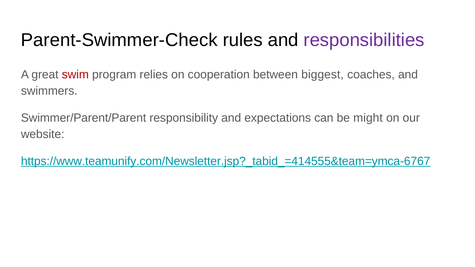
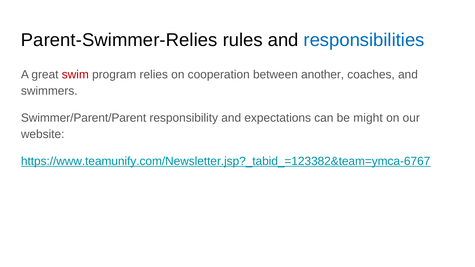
Parent-Swimmer-Check: Parent-Swimmer-Check -> Parent-Swimmer-Relies
responsibilities colour: purple -> blue
biggest: biggest -> another
https://www.teamunify.com/Newsletter.jsp?_tabid_=414555&team=ymca-6767: https://www.teamunify.com/Newsletter.jsp?_tabid_=414555&team=ymca-6767 -> https://www.teamunify.com/Newsletter.jsp?_tabid_=123382&team=ymca-6767
